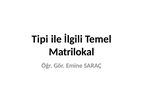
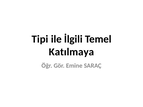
Matrilokal: Matrilokal -> Katılmaya
